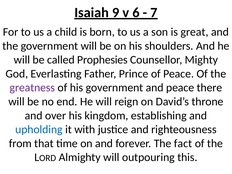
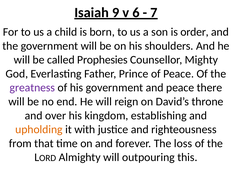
great: great -> order
upholding colour: blue -> orange
fact: fact -> loss
